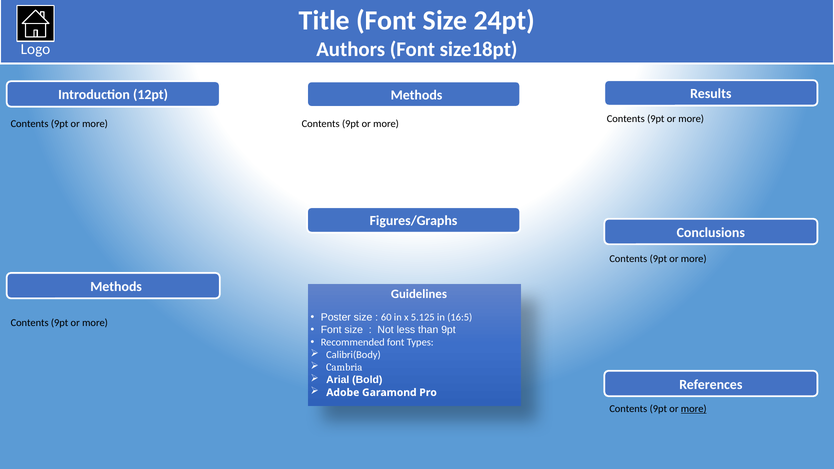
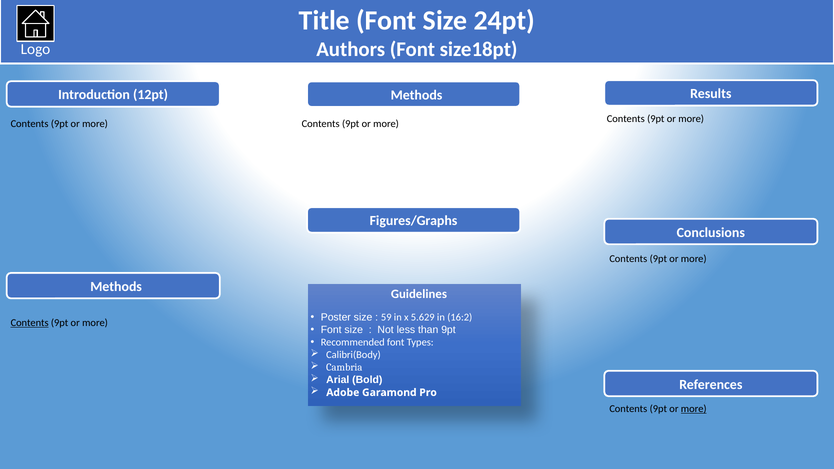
60: 60 -> 59
5.125: 5.125 -> 5.629
16:5: 16:5 -> 16:2
Contents at (30, 323) underline: none -> present
